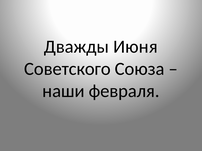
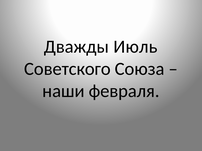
Июня: Июня -> Июль
